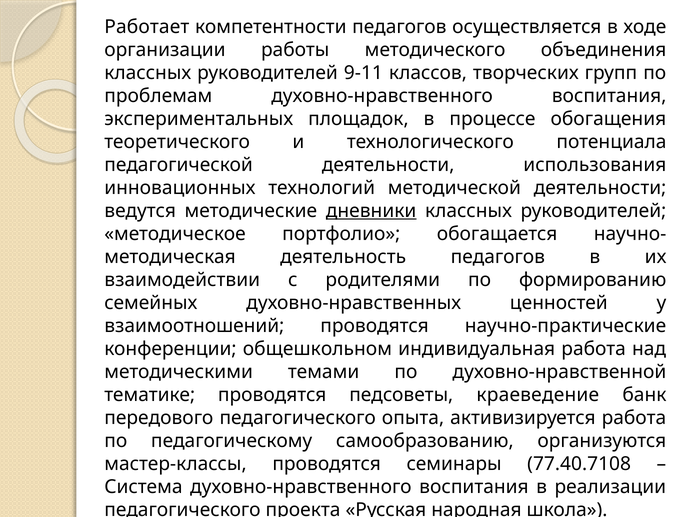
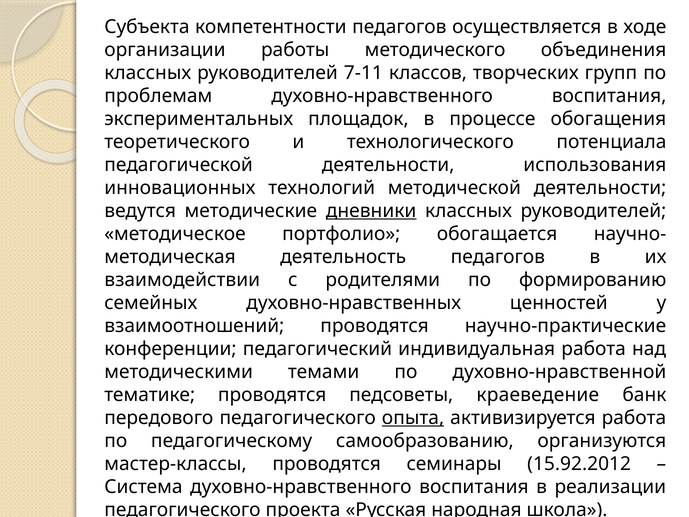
Работает: Работает -> Субъекта
9-11: 9-11 -> 7-11
общешкольном: общешкольном -> педагогический
опыта underline: none -> present
77.40.7108: 77.40.7108 -> 15.92.2012
